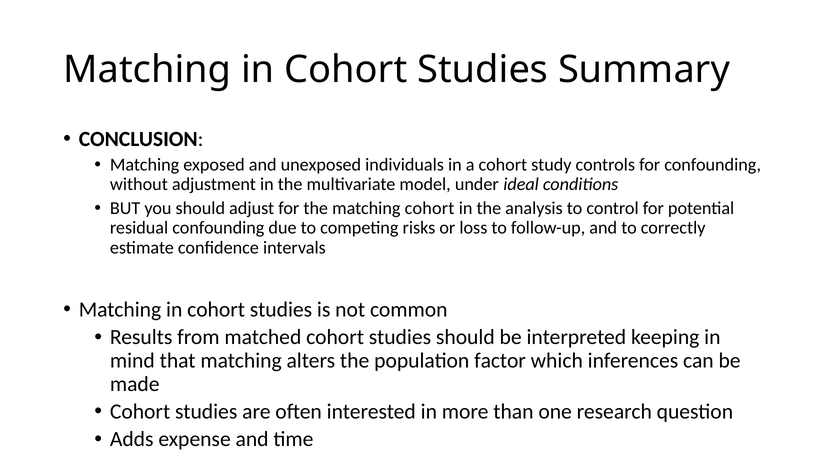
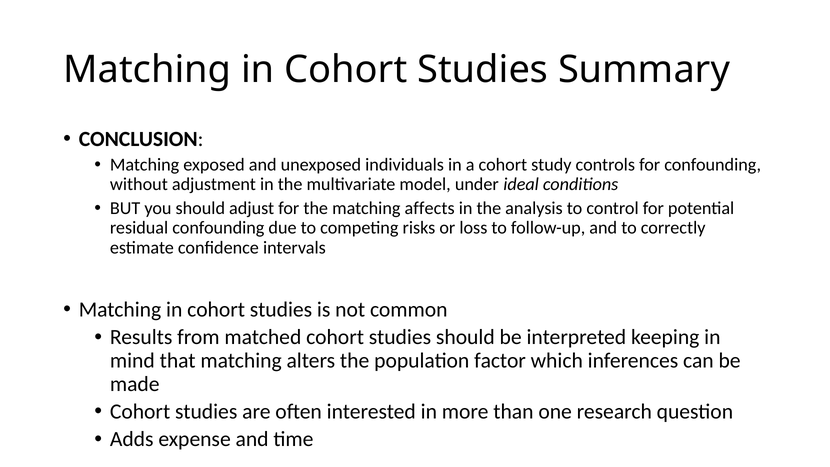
matching cohort: cohort -> affects
